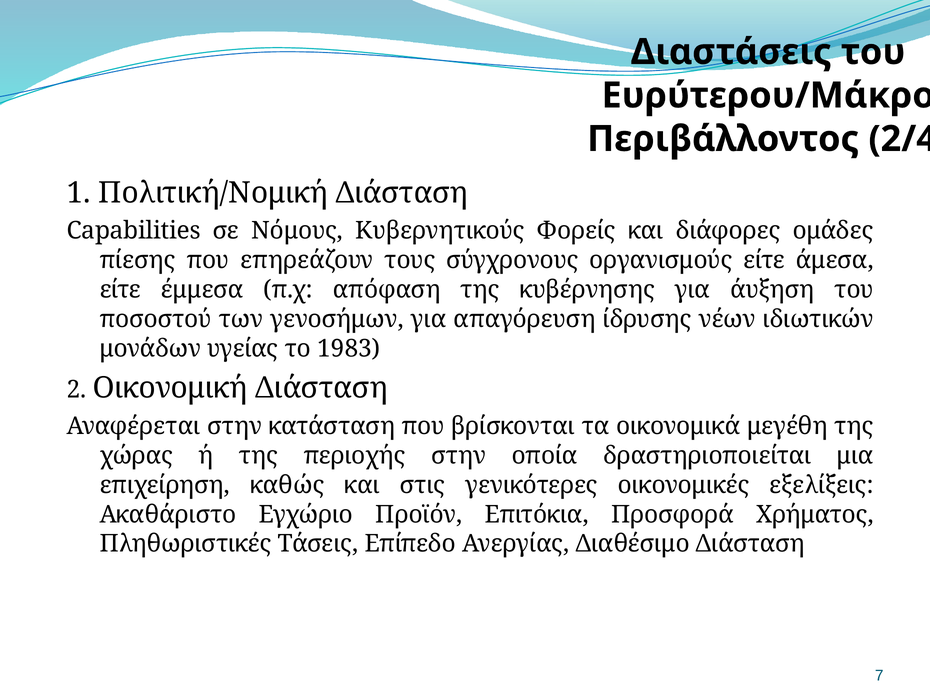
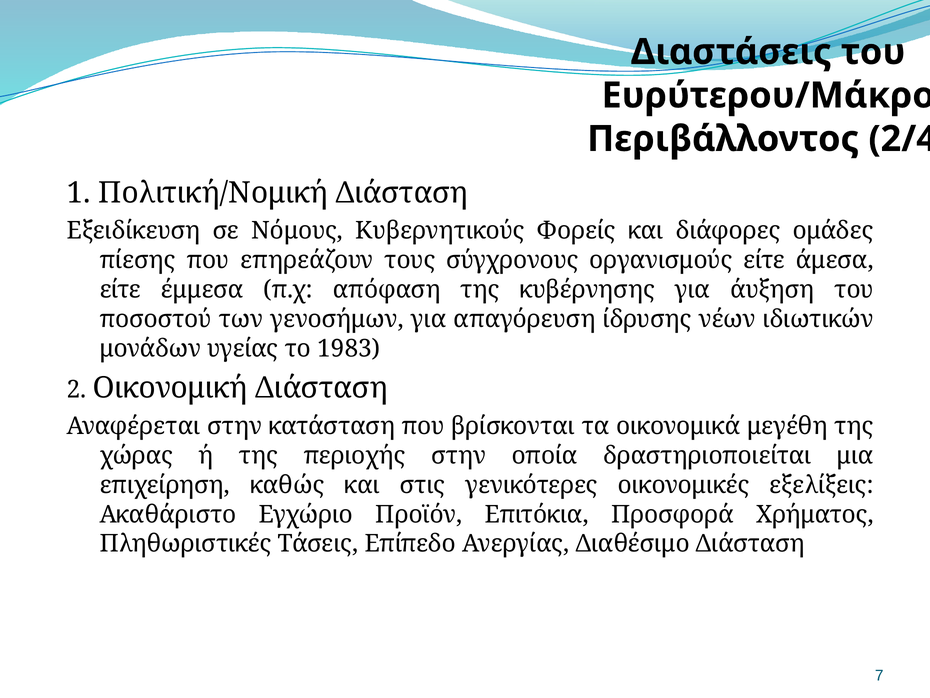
Capabilities: Capabilities -> Εξειδίκευση
